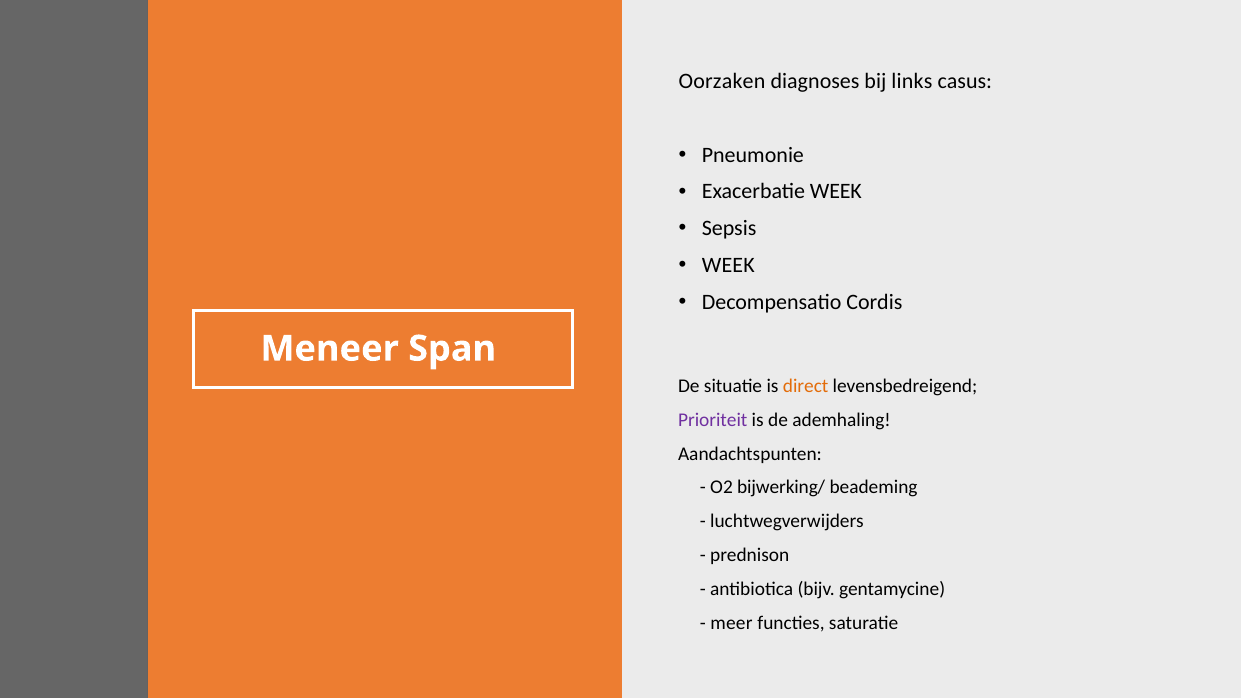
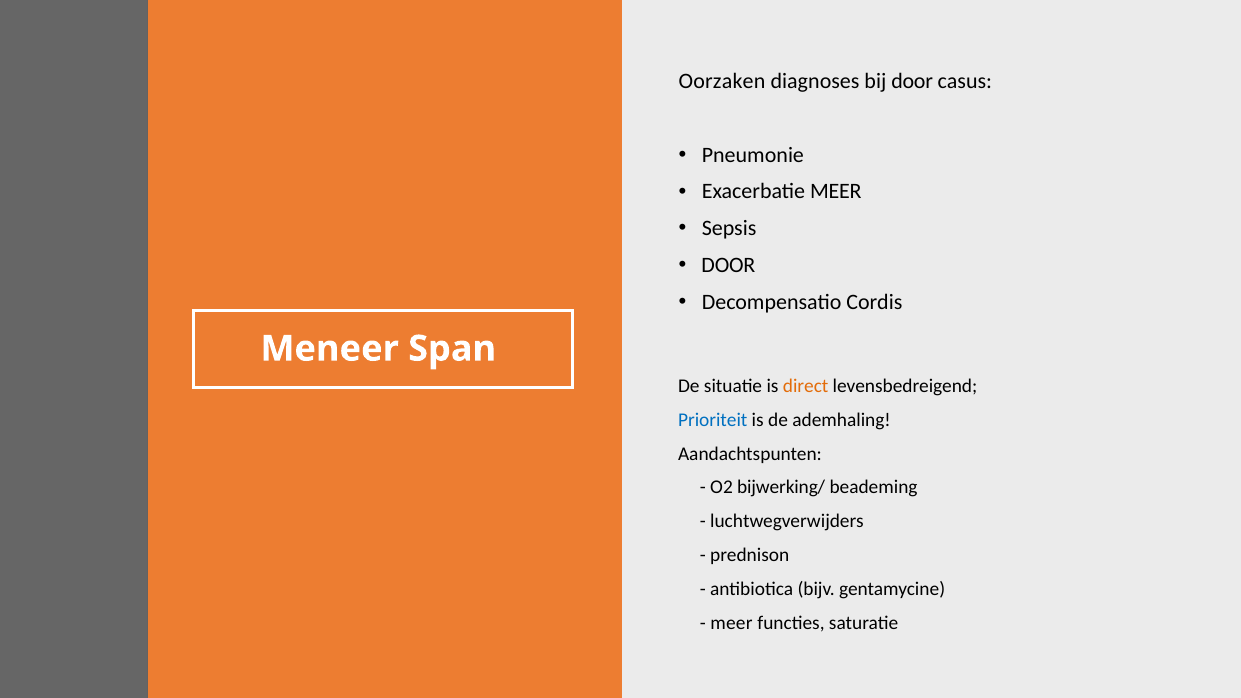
bij links: links -> door
Exacerbatie WEEK: WEEK -> MEER
WEEK at (728, 265): WEEK -> DOOR
Prioriteit colour: purple -> blue
